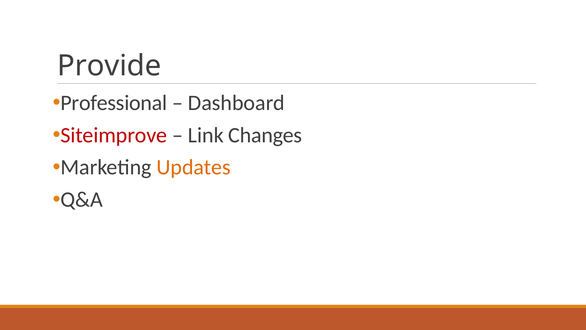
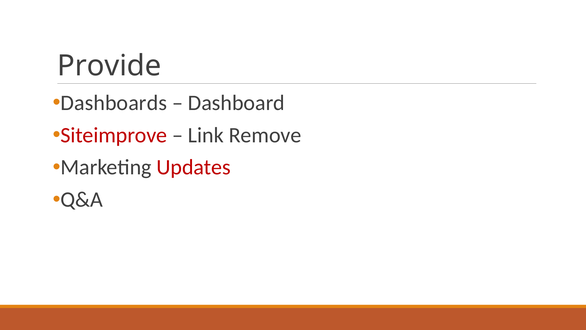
Professional: Professional -> Dashboards
Changes: Changes -> Remove
Updates colour: orange -> red
